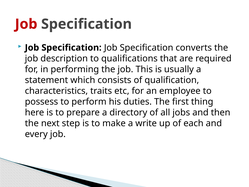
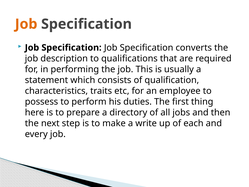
Job at (26, 24) colour: red -> orange
